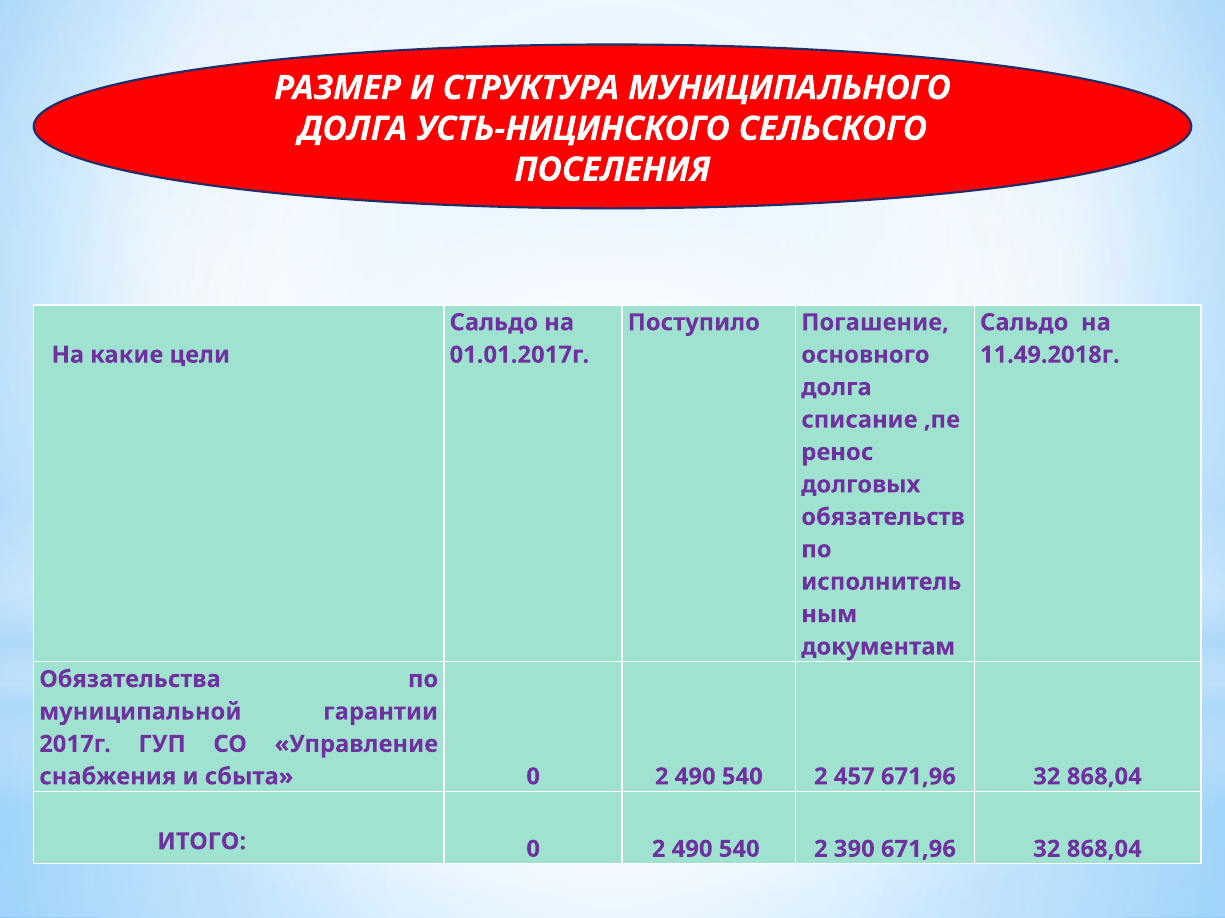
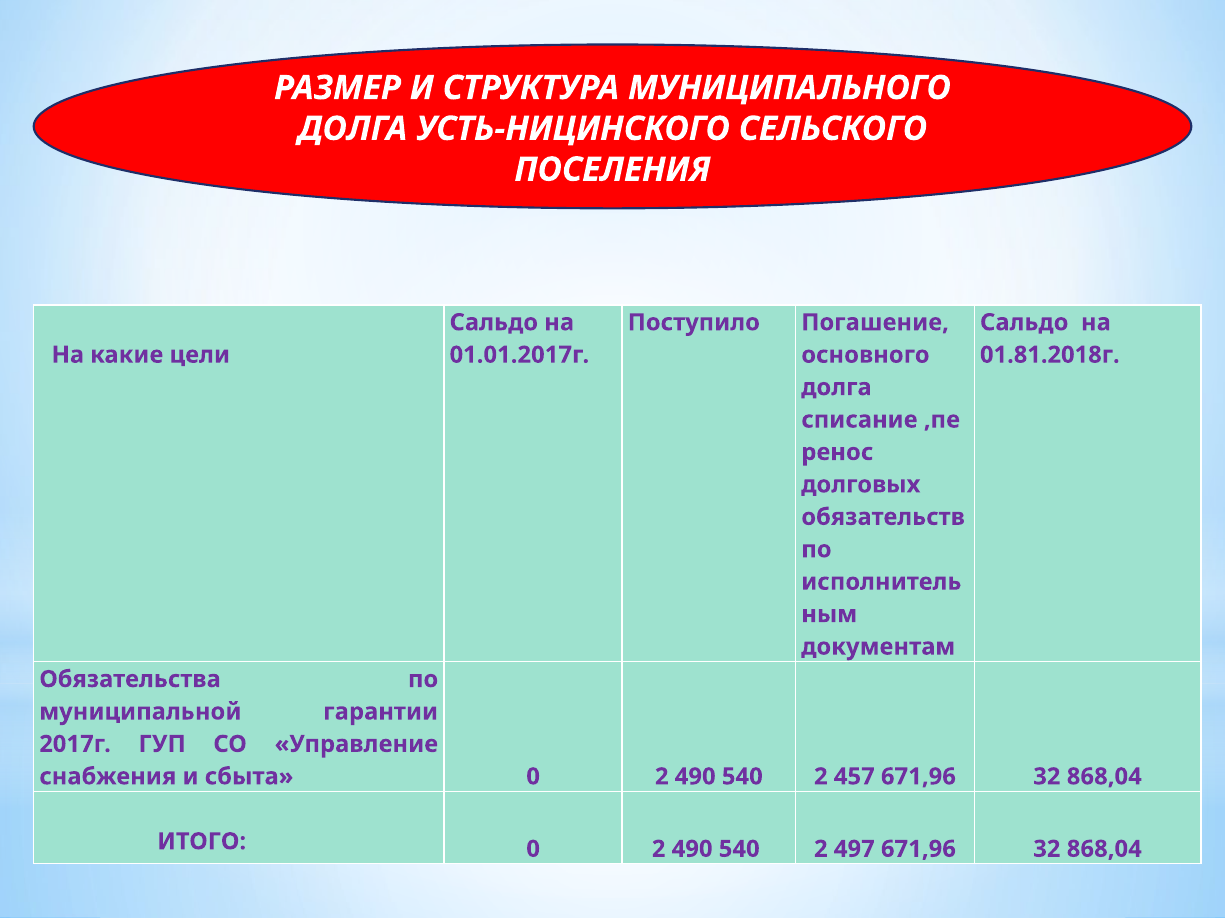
11.49.2018г: 11.49.2018г -> 01.81.2018г
390: 390 -> 497
